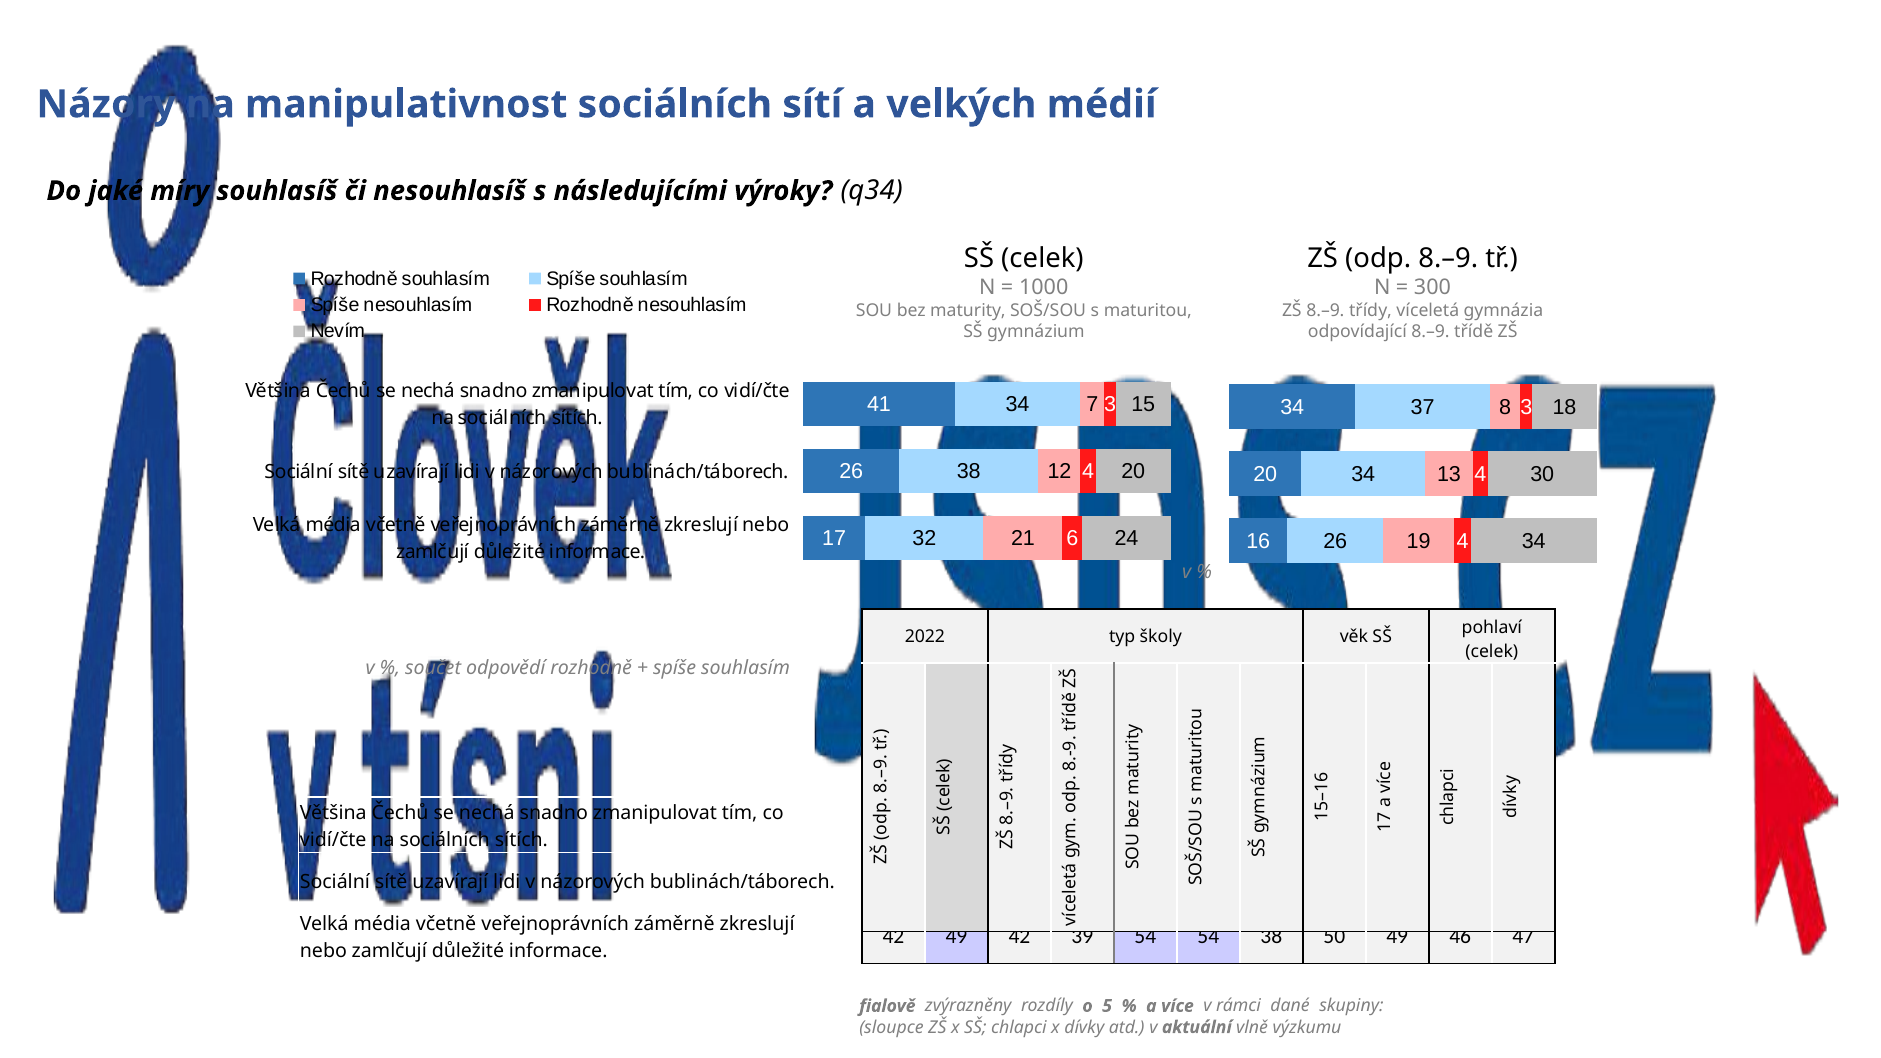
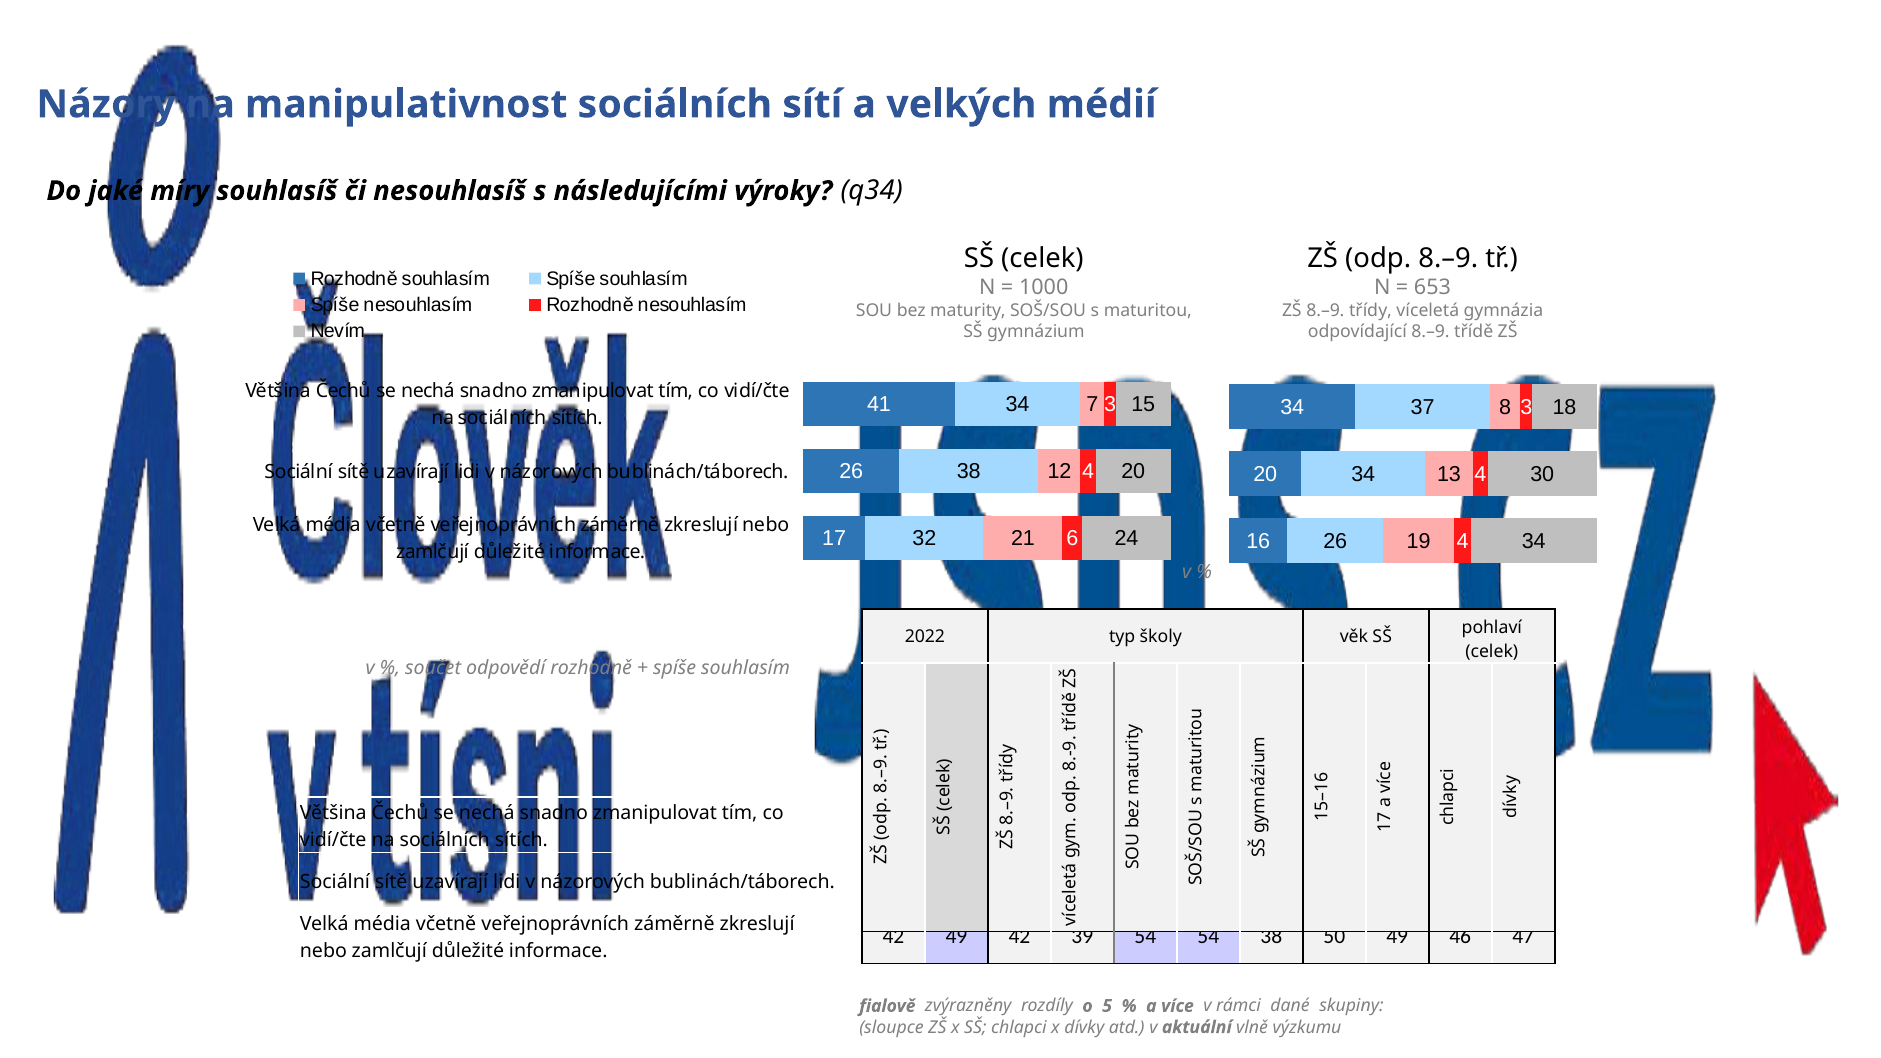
300: 300 -> 653
